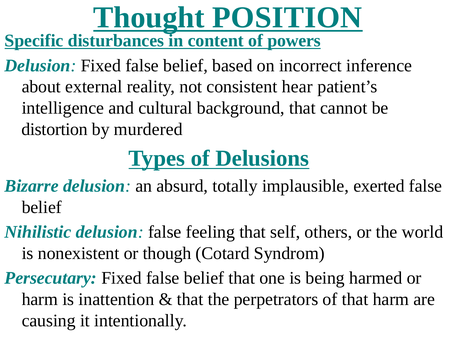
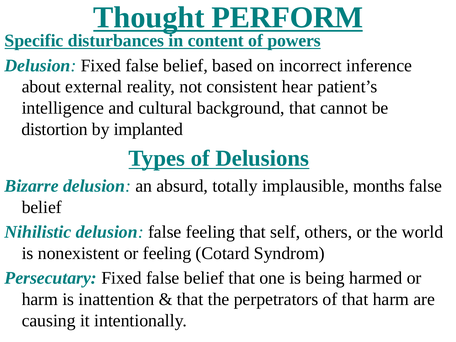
POSITION: POSITION -> PERFORM
murdered: murdered -> implanted
exerted: exerted -> months
or though: though -> feeling
